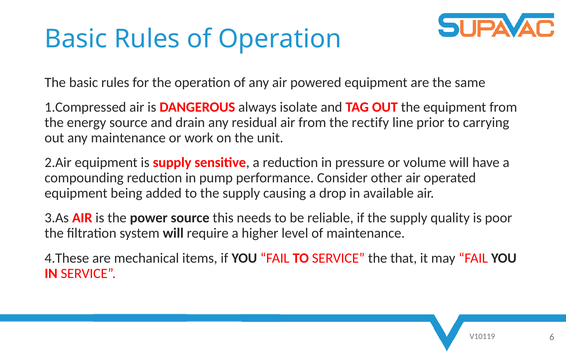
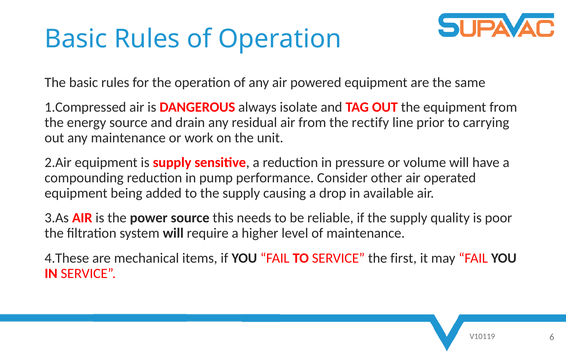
that: that -> first
